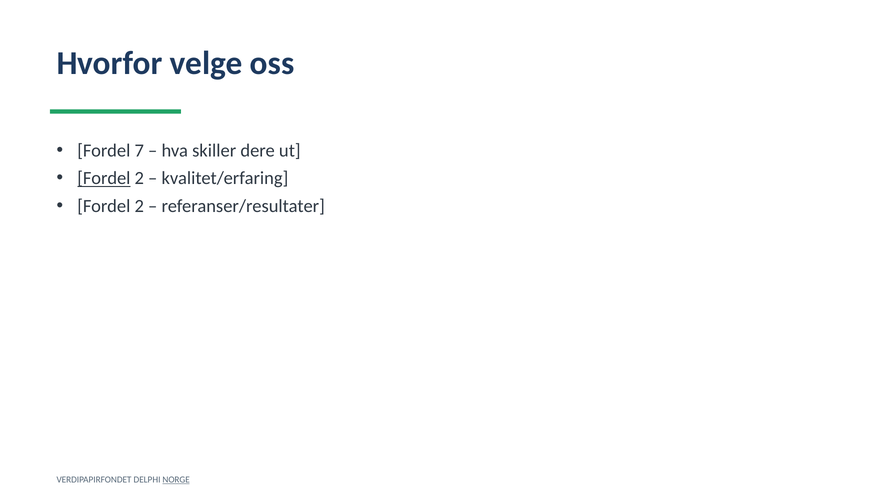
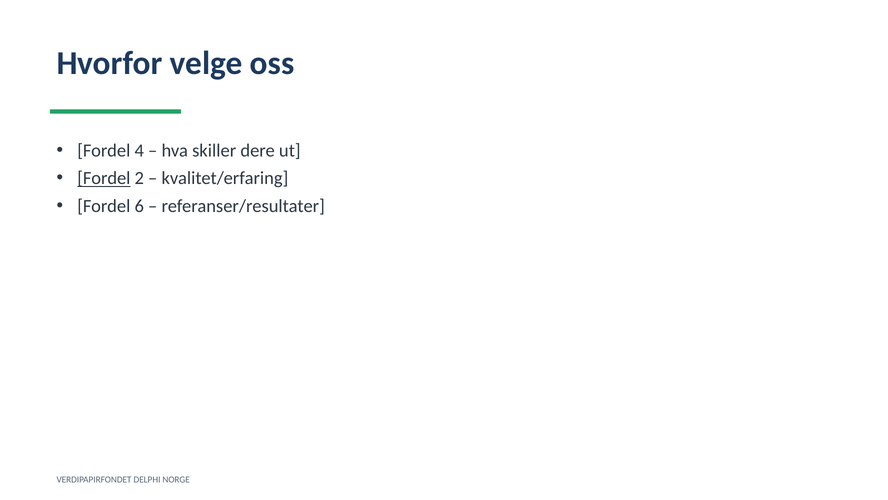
7: 7 -> 4
2 at (139, 206): 2 -> 6
NORGE underline: present -> none
